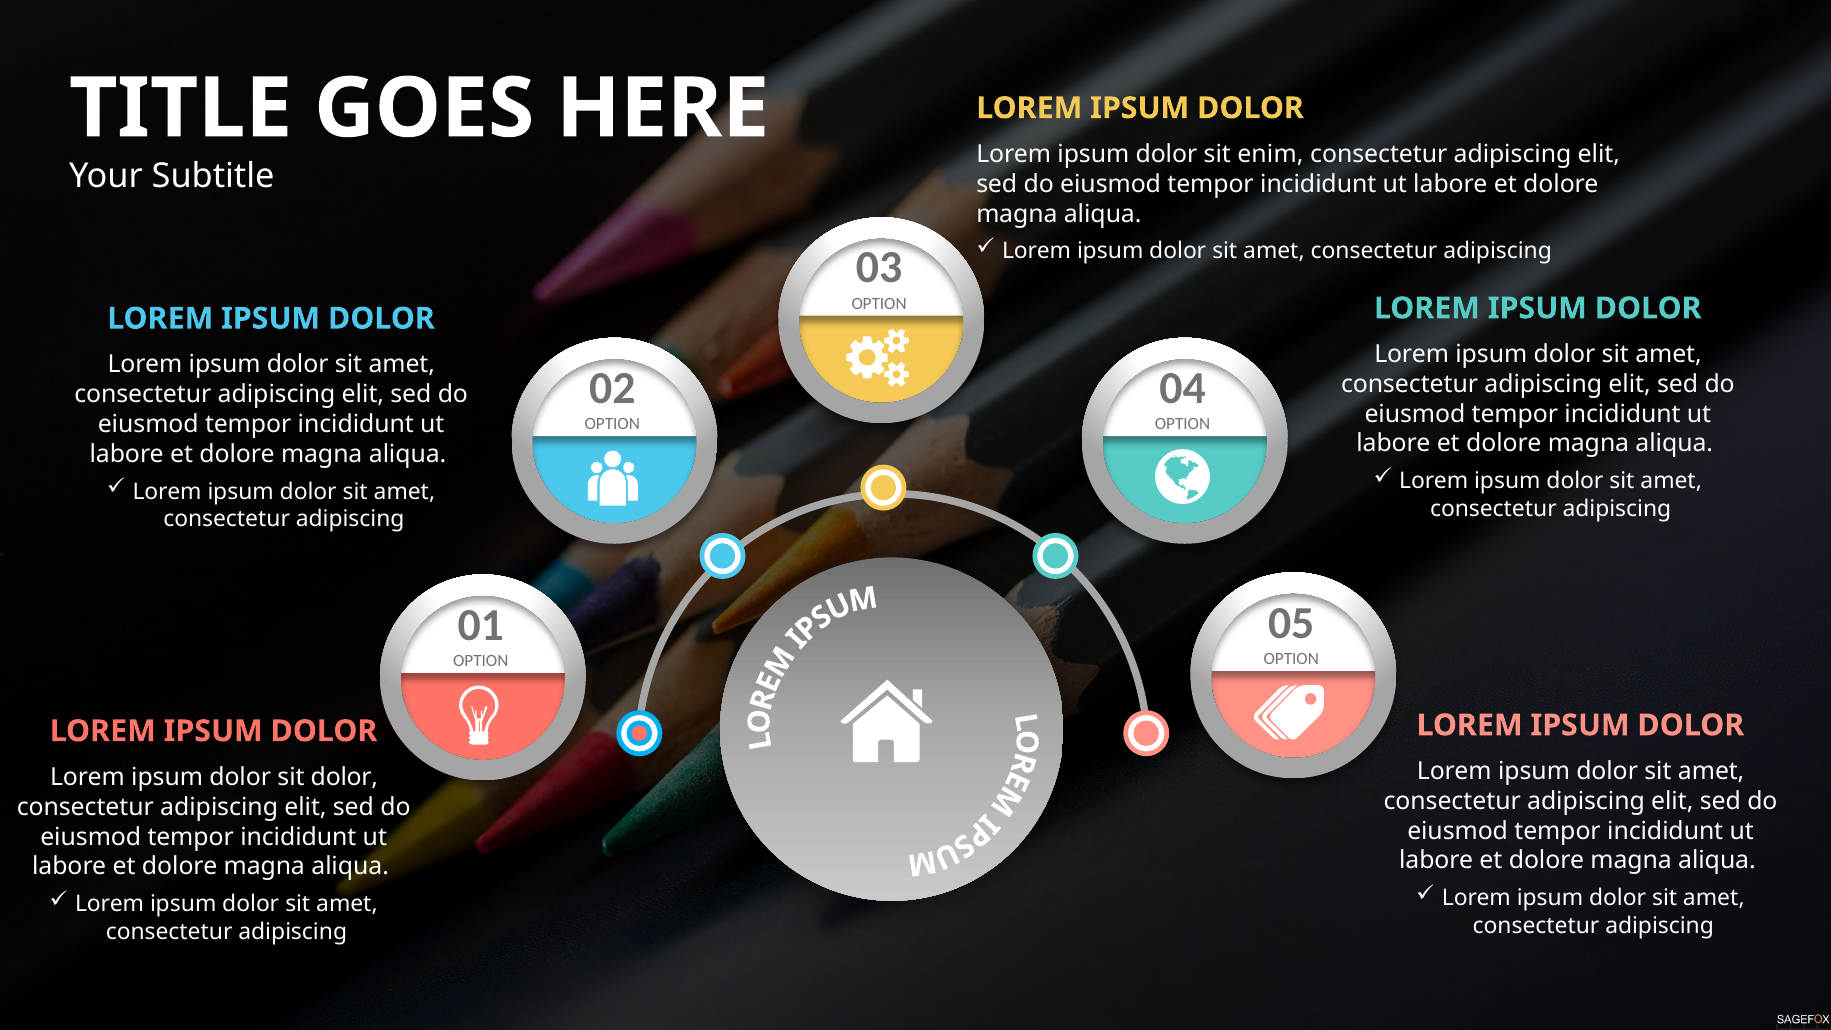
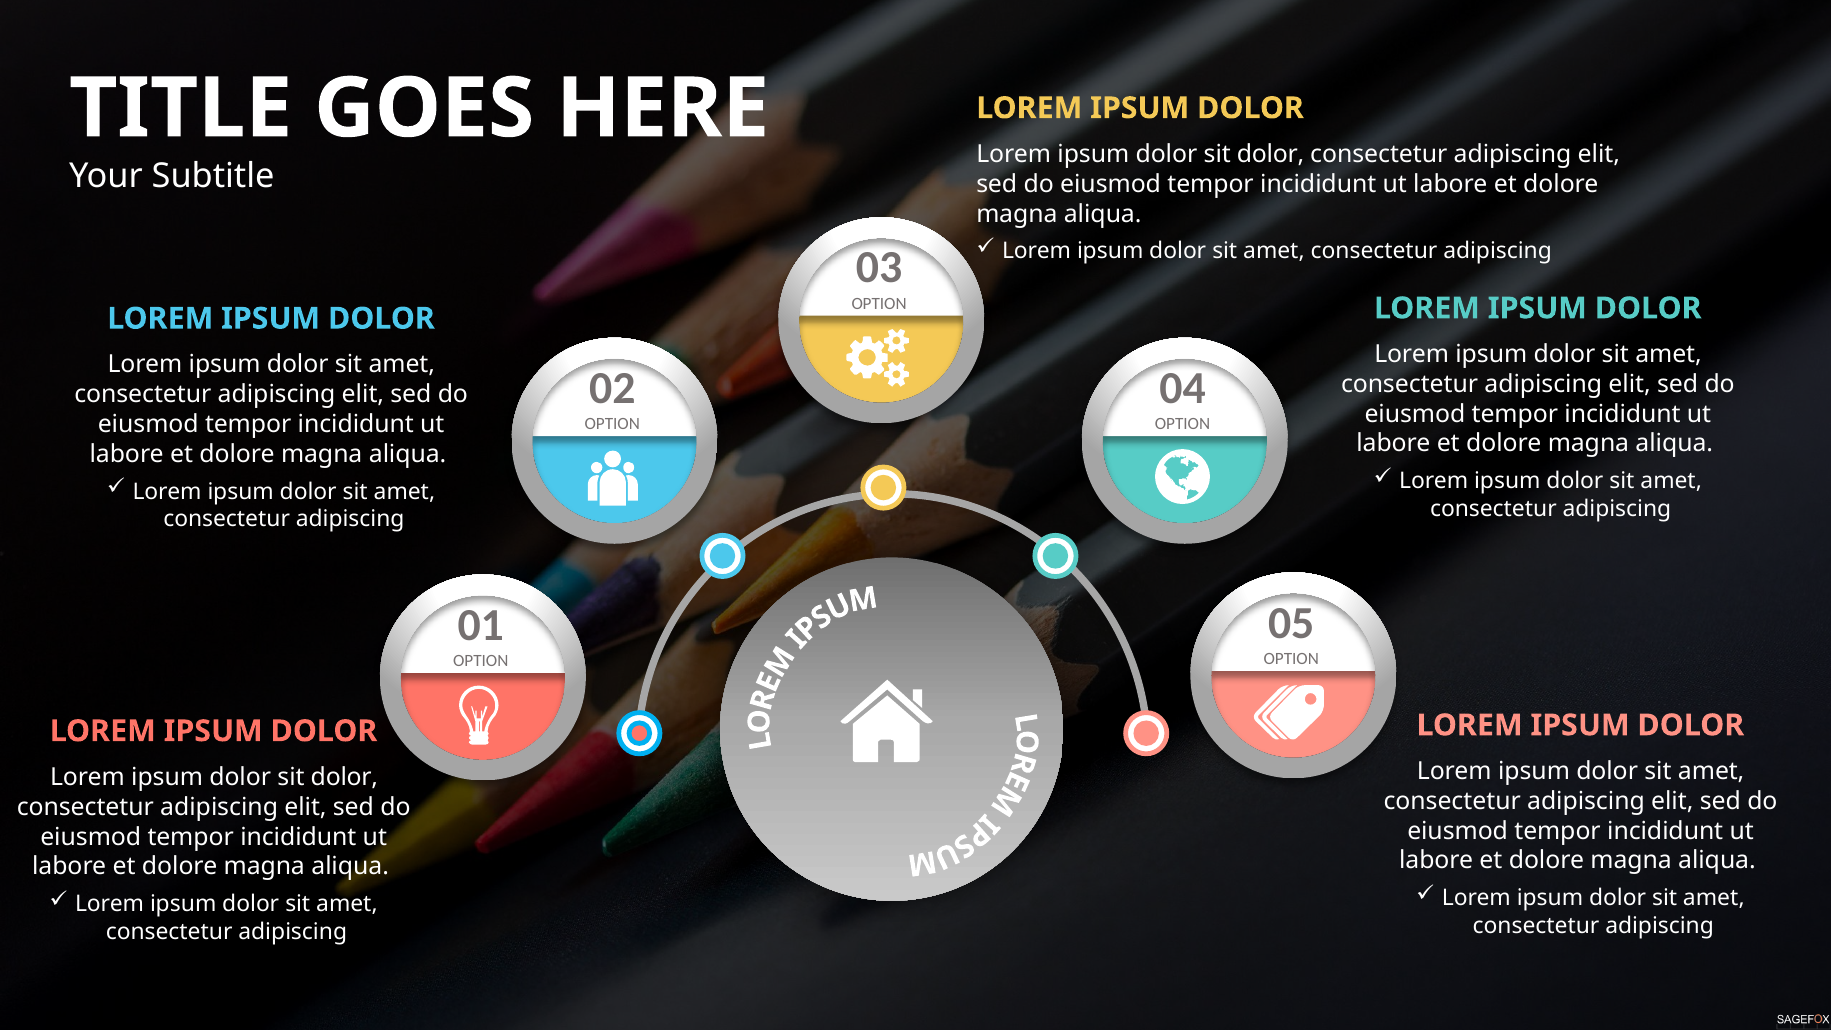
enim at (1270, 154): enim -> dolor
